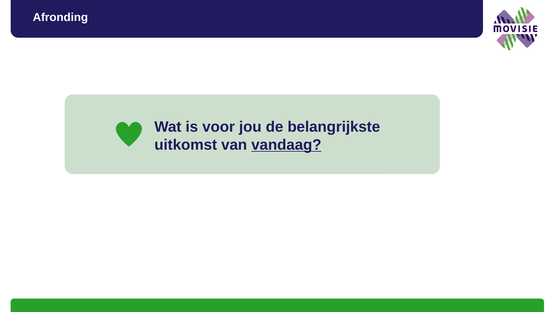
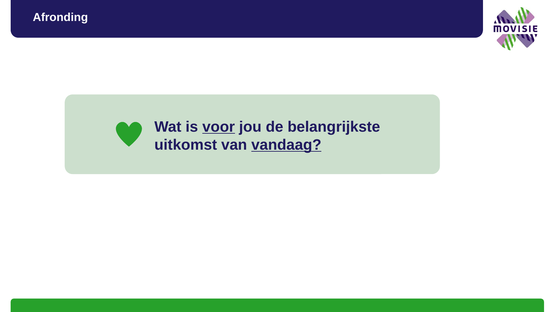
voor underline: none -> present
